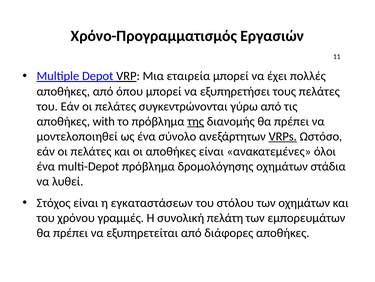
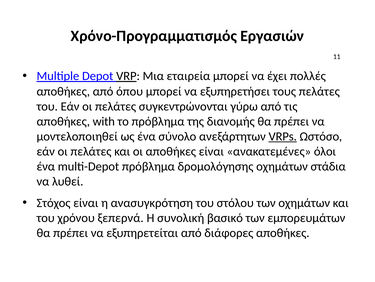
της underline: present -> none
εγκαταστάσεων: εγκαταστάσεων -> ανασυγκρότηση
γραμμές: γραμμές -> ξεπερνά
πελάτη: πελάτη -> βασικό
